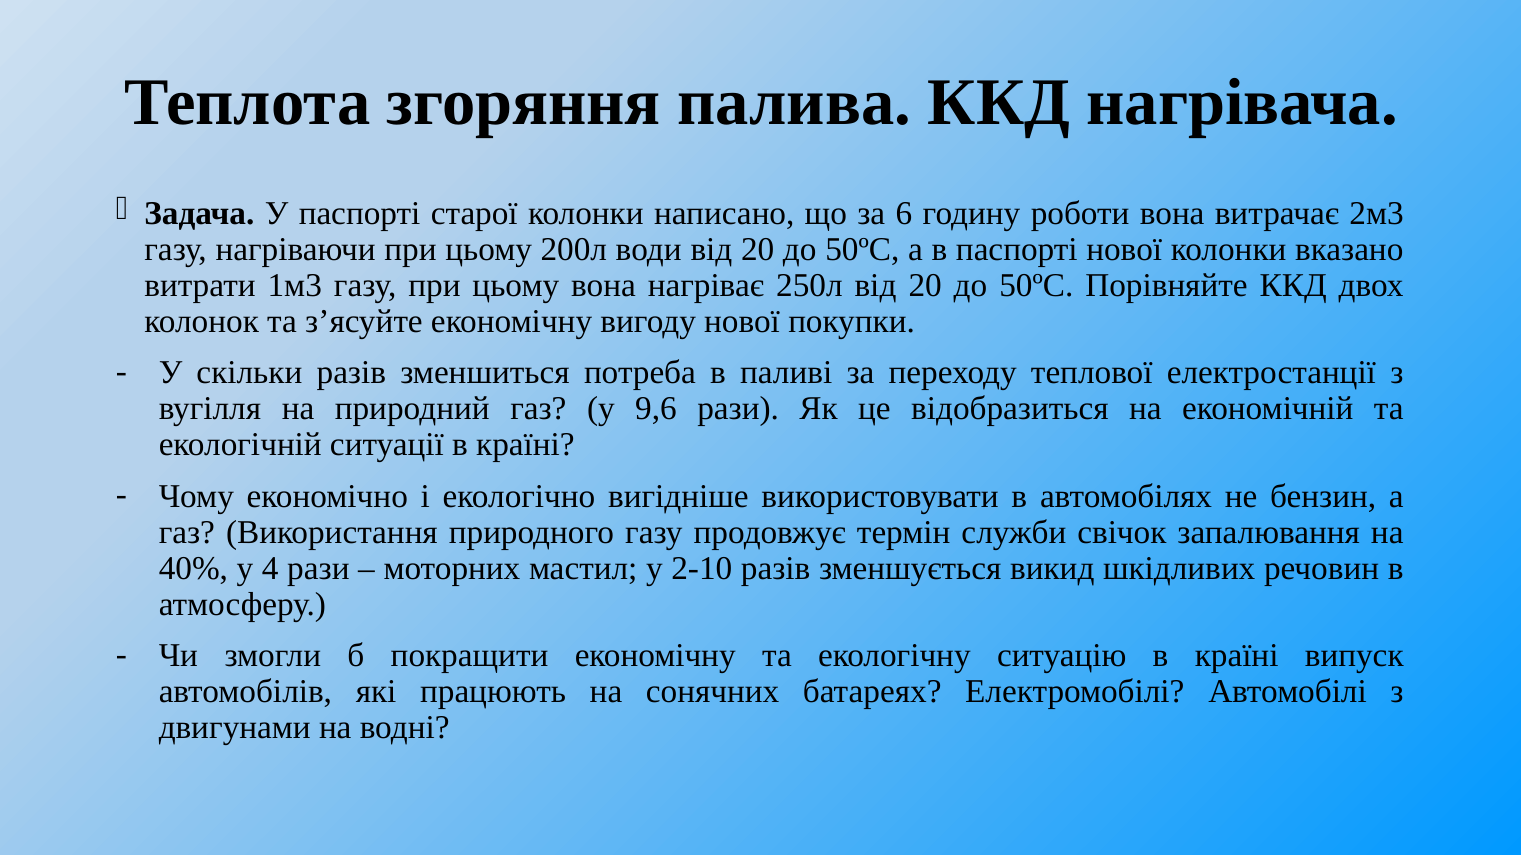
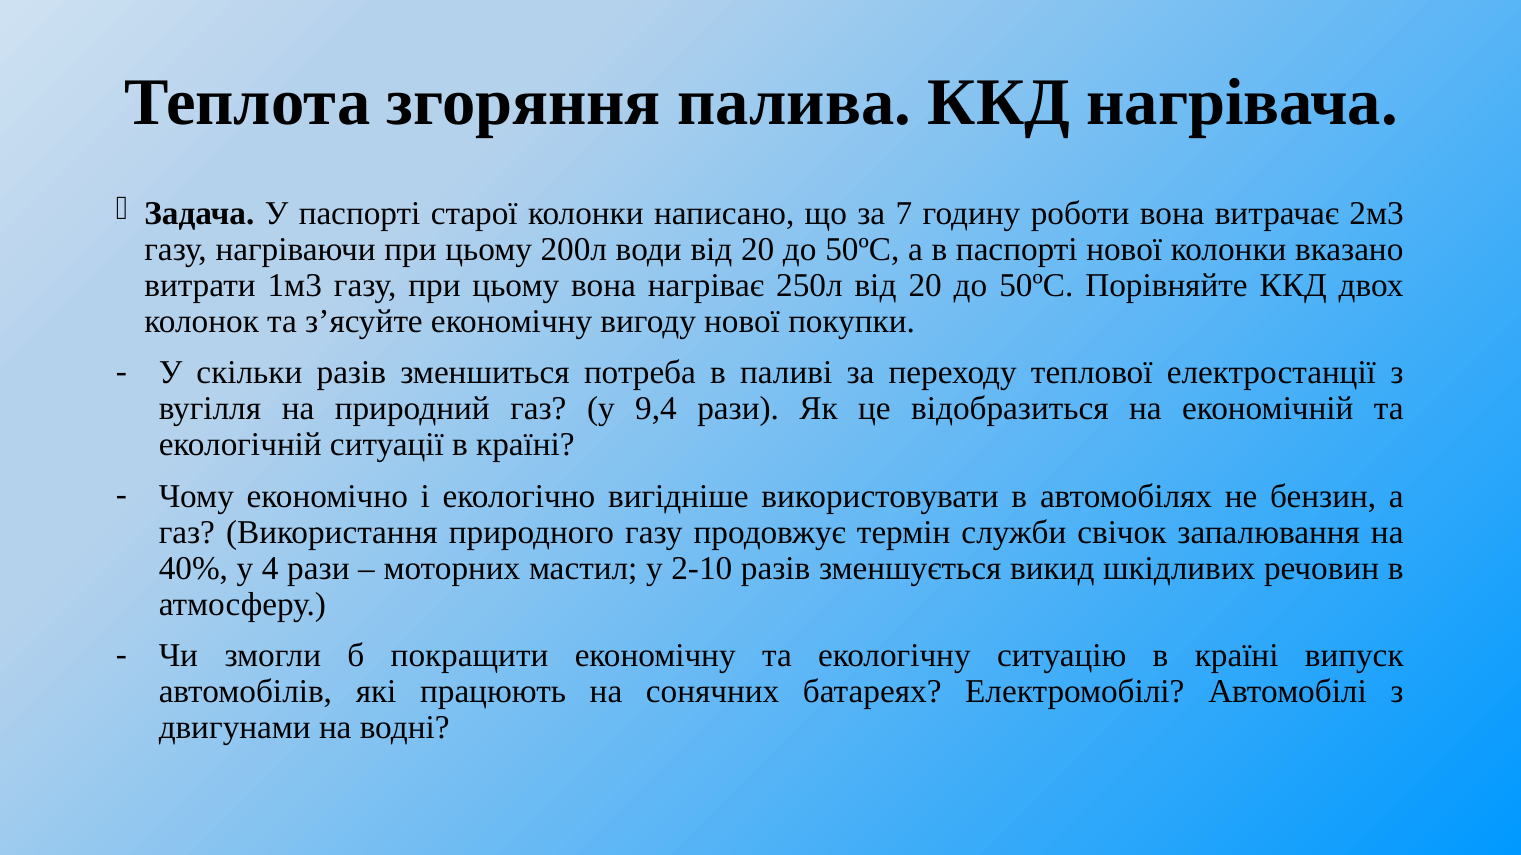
6: 6 -> 7
9,6: 9,6 -> 9,4
